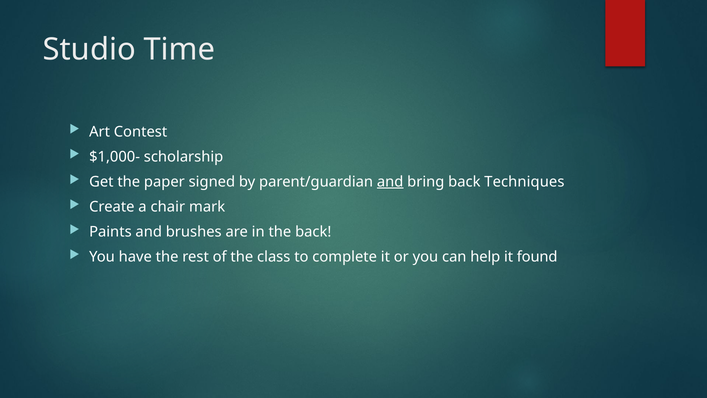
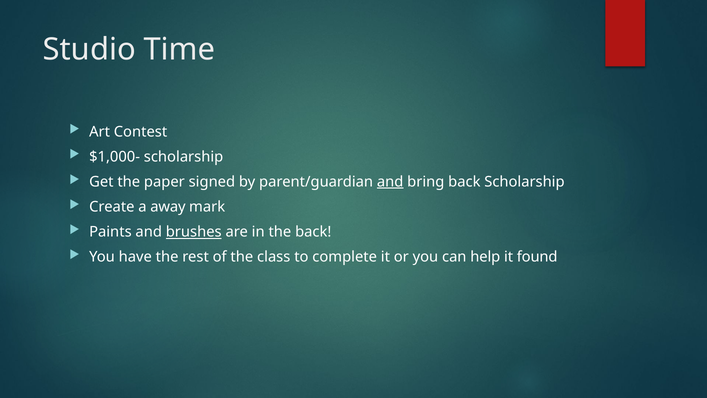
back Techniques: Techniques -> Scholarship
chair: chair -> away
brushes underline: none -> present
